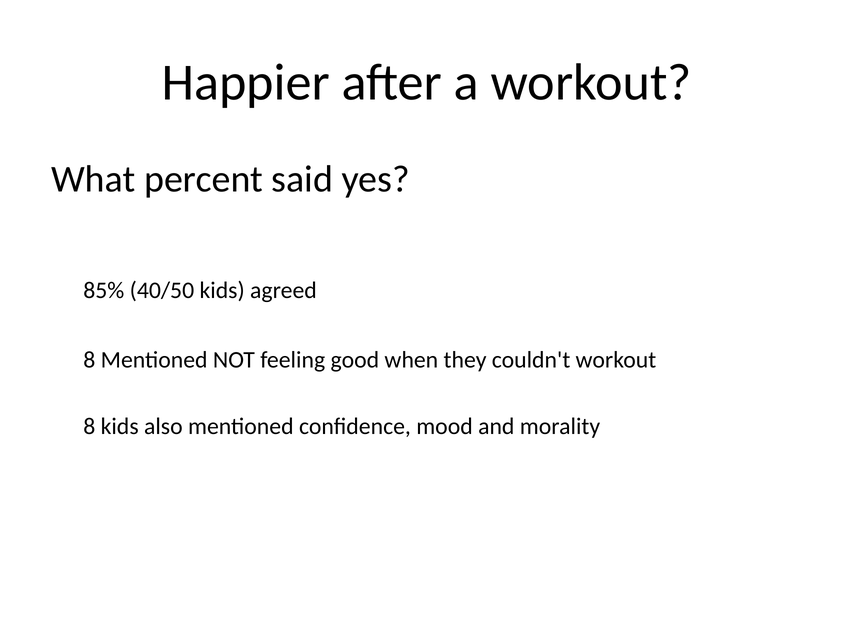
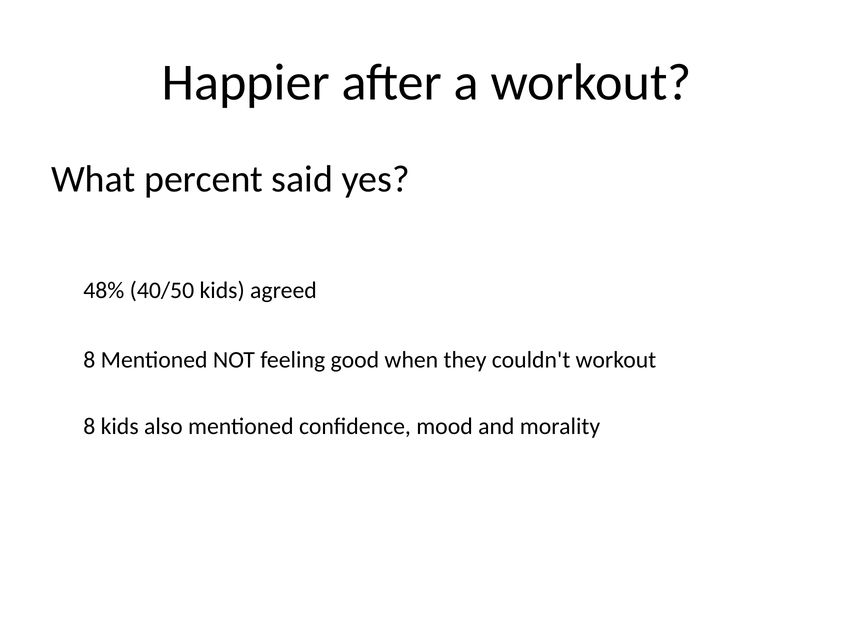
85%: 85% -> 48%
